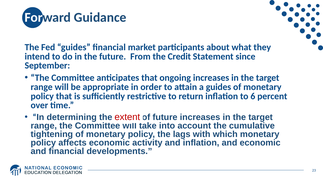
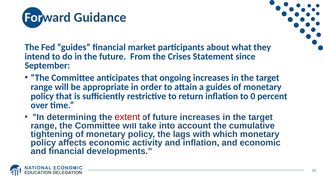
Credit: Credit -> Crises
6: 6 -> 0
